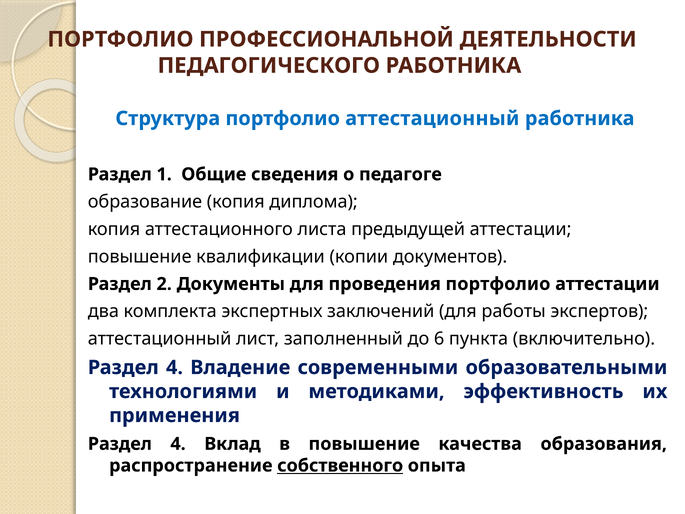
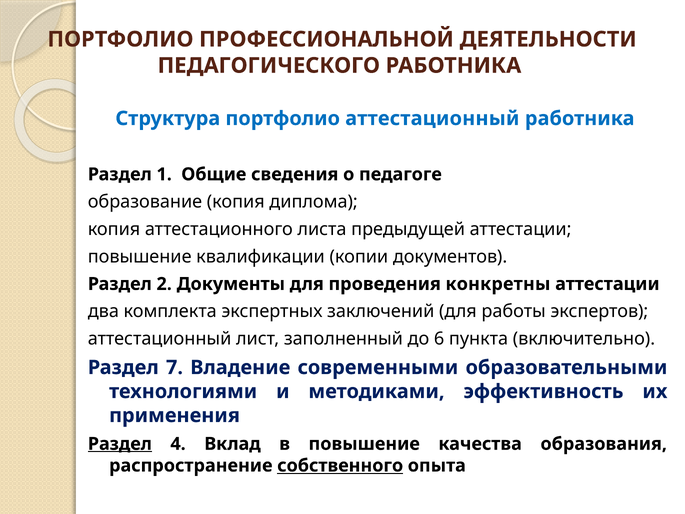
проведения портфолио: портфолио -> конкретны
4 at (174, 367): 4 -> 7
Раздел at (120, 444) underline: none -> present
